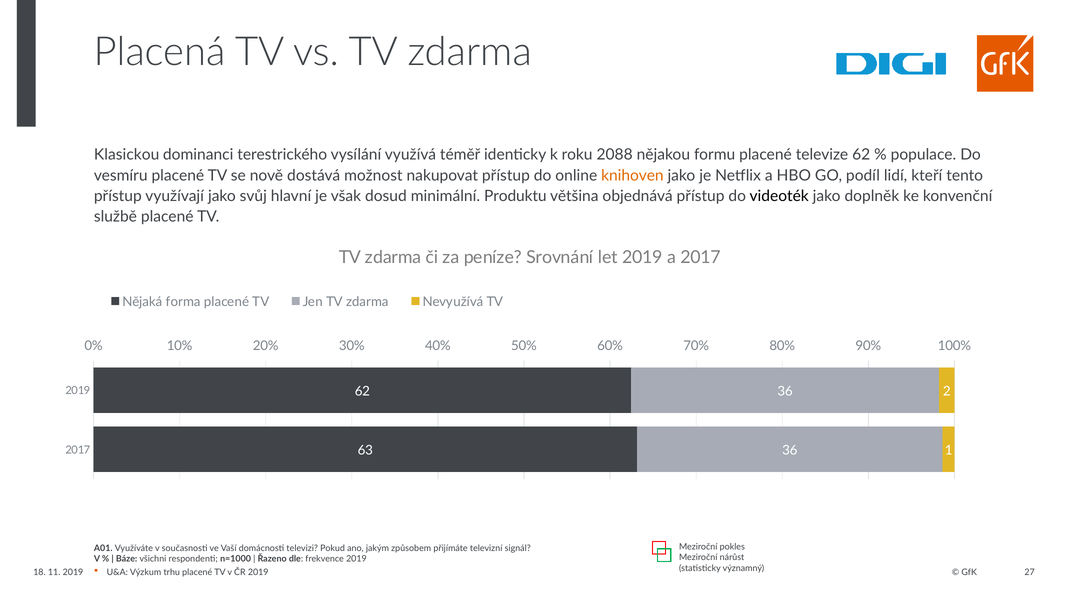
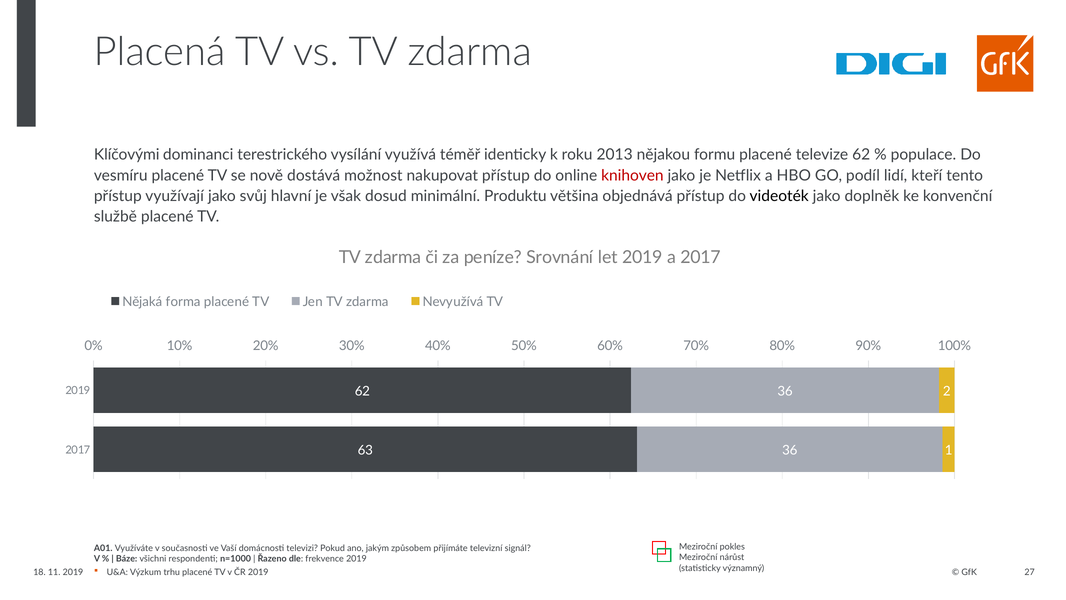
Klasickou: Klasickou -> Klíčovými
2088: 2088 -> 2013
knihoven colour: orange -> red
